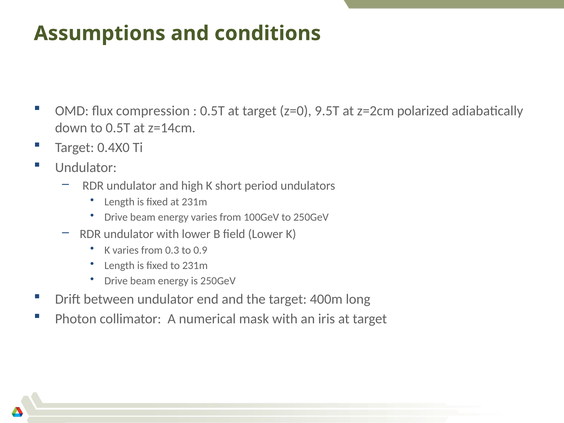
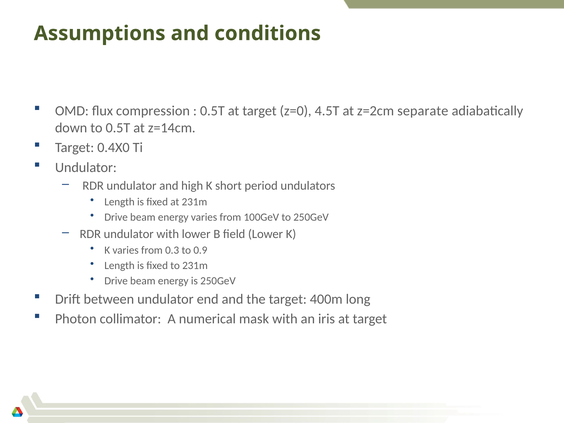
9.5T: 9.5T -> 4.5T
polarized: polarized -> separate
